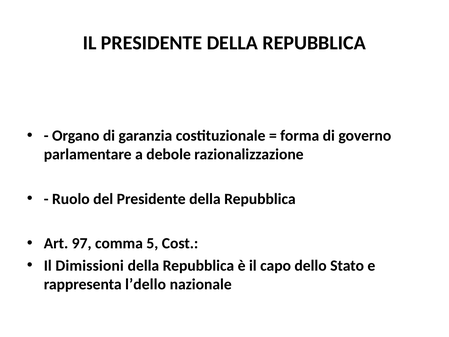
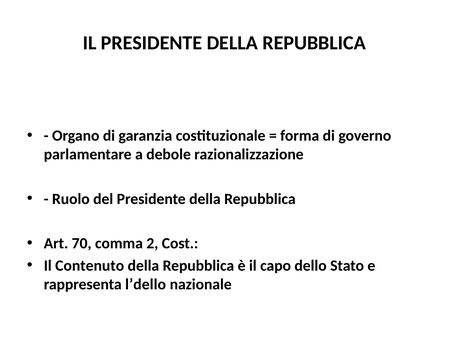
97: 97 -> 70
5: 5 -> 2
Dimissioni: Dimissioni -> Contenuto
